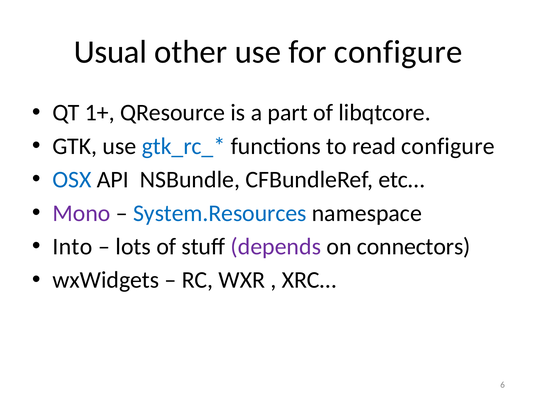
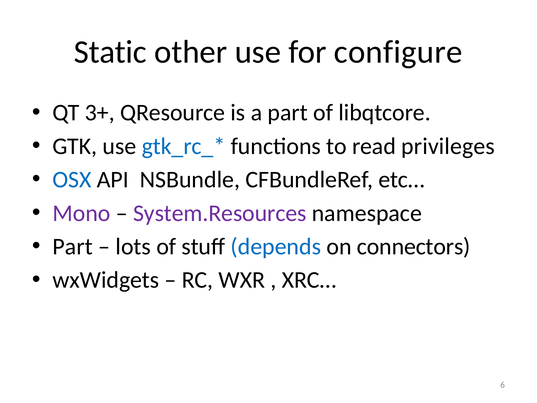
Usual: Usual -> Static
1+: 1+ -> 3+
read configure: configure -> privileges
System.Resources colour: blue -> purple
Into at (73, 246): Into -> Part
depends colour: purple -> blue
